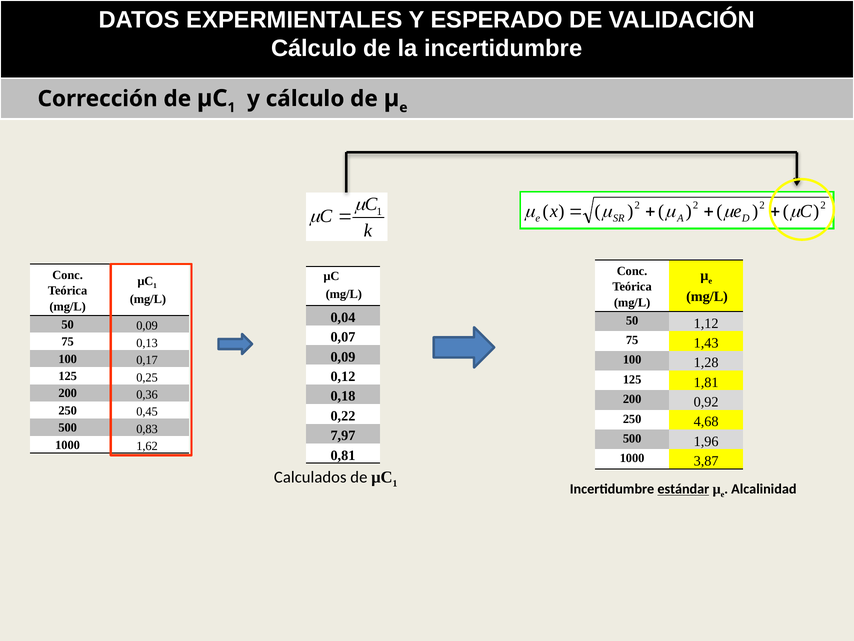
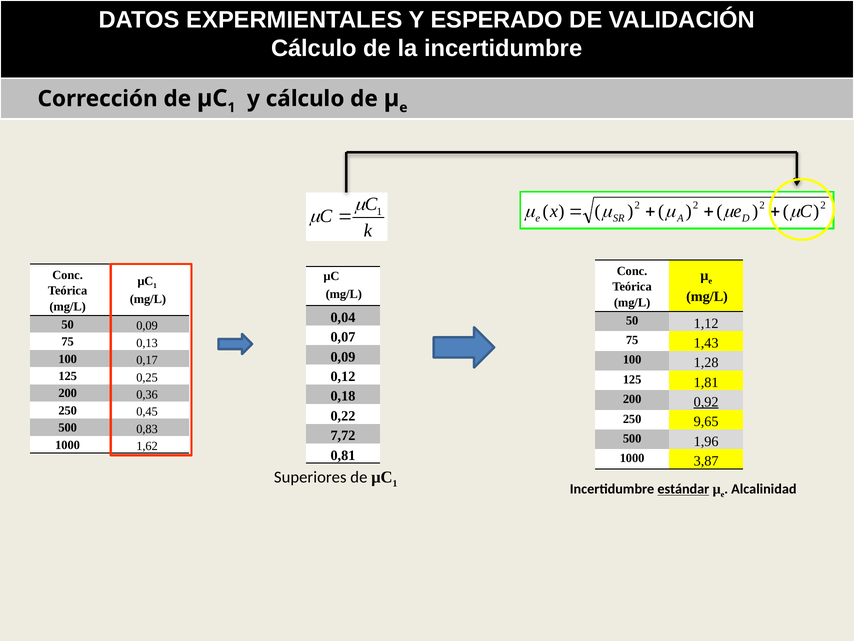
0,92 underline: none -> present
4,68: 4,68 -> 9,65
7,97: 7,97 -> 7,72
Calculados: Calculados -> Superiores
